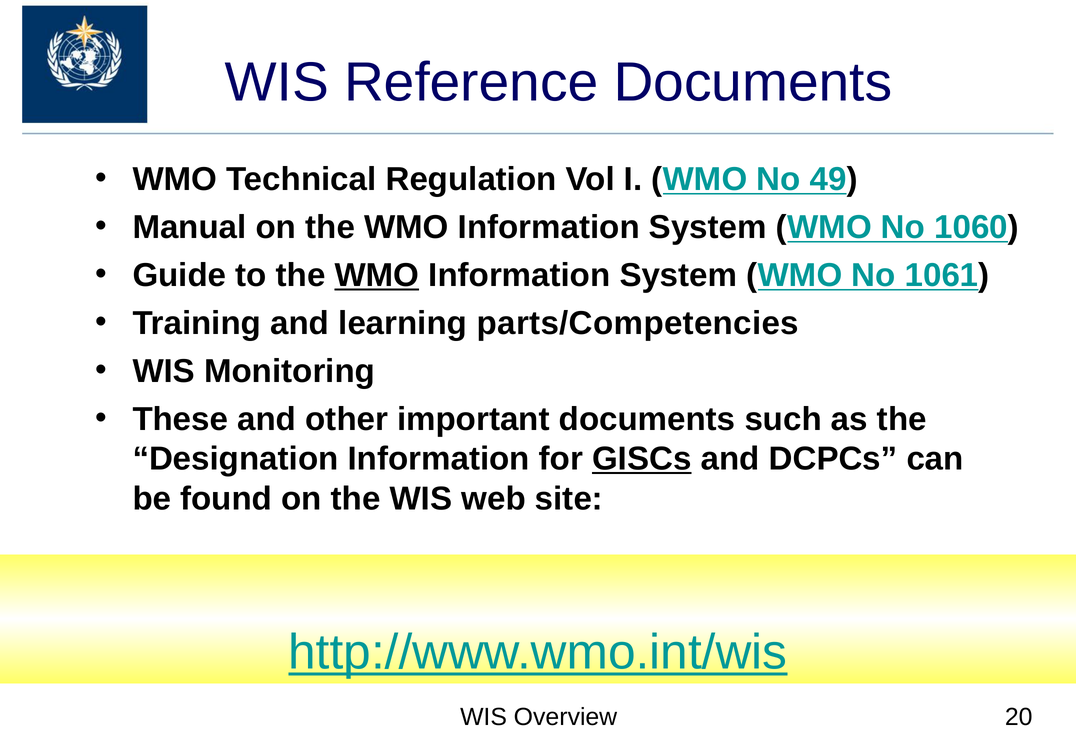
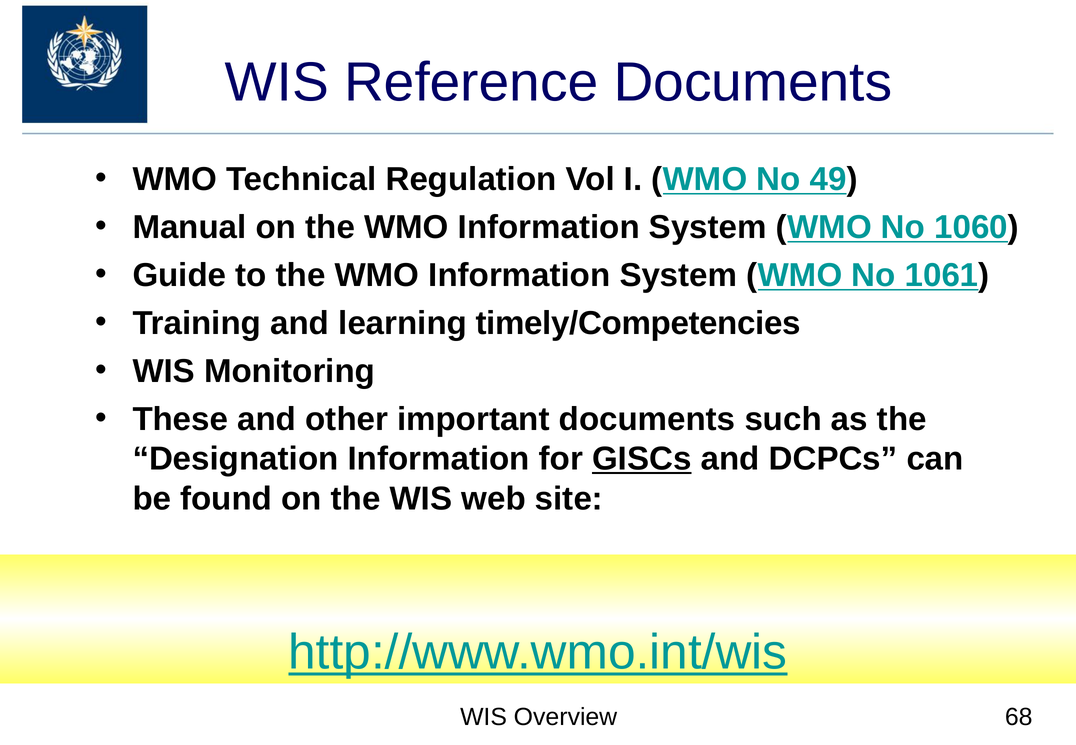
WMO at (377, 275) underline: present -> none
parts/Competencies: parts/Competencies -> timely/Competencies
20: 20 -> 68
